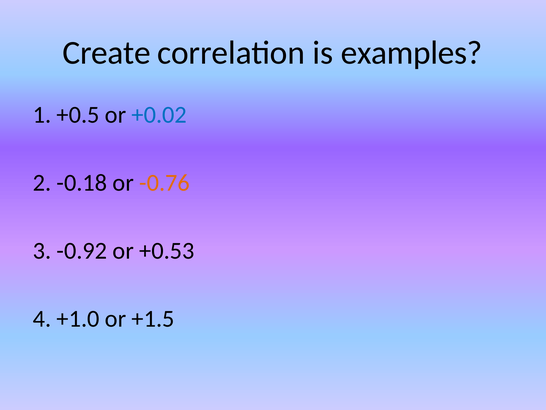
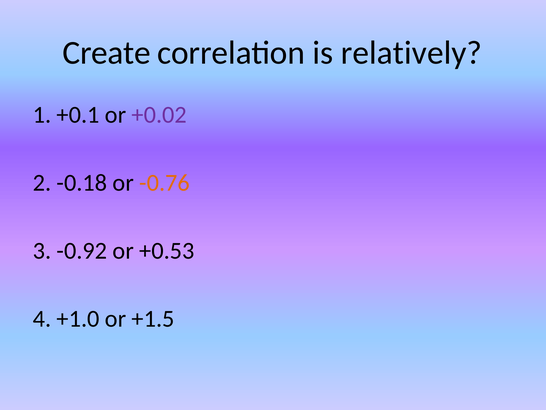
examples: examples -> relatively
+0.5: +0.5 -> +0.1
+0.02 colour: blue -> purple
